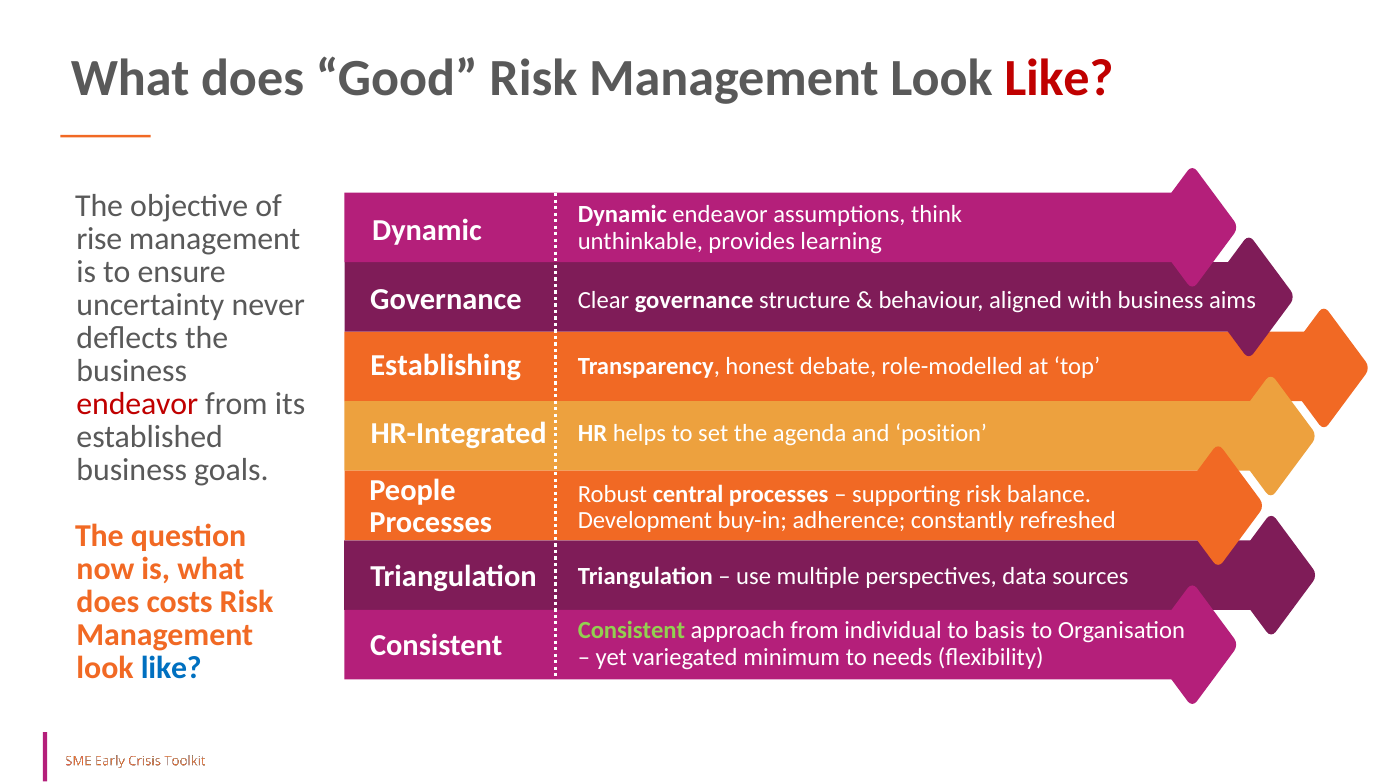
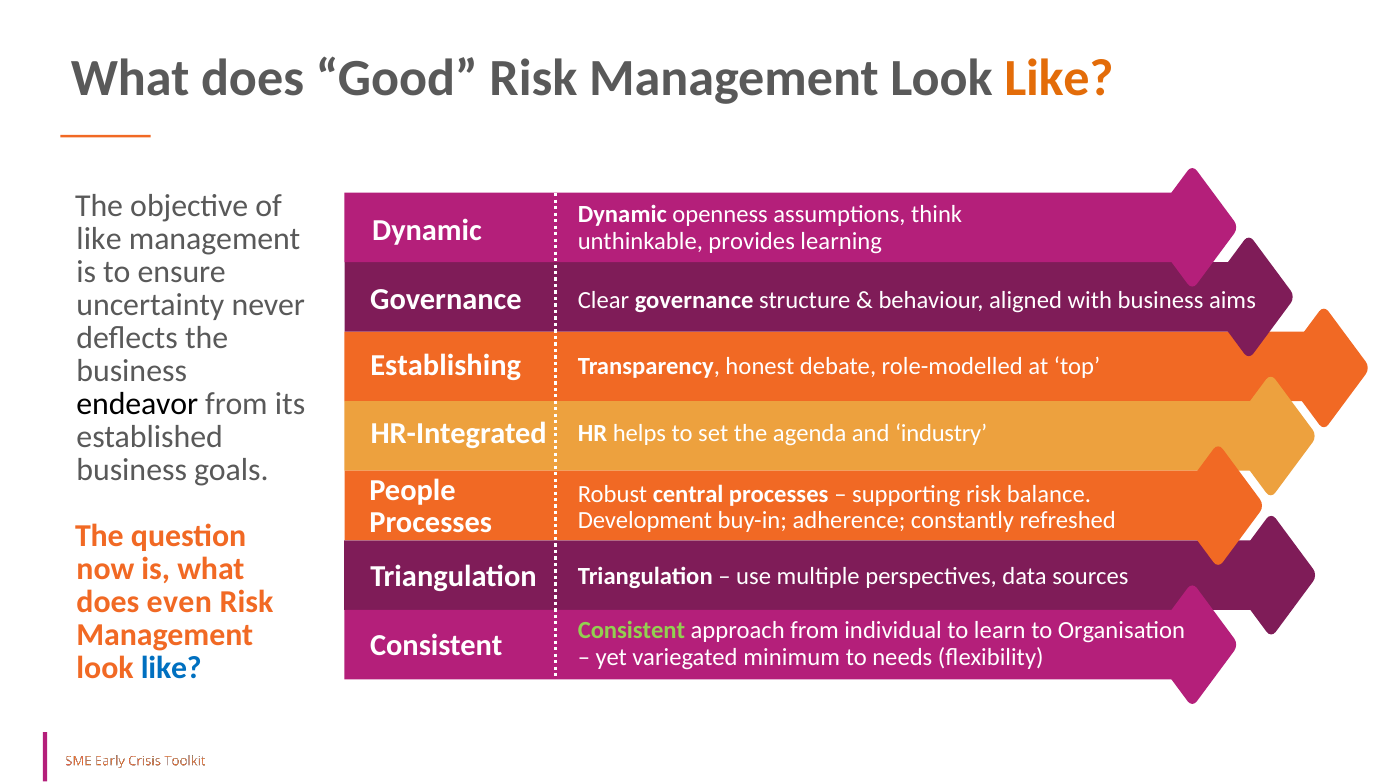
Like at (1059, 79) colour: red -> orange
Dynamic endeavor: endeavor -> openness
rise at (99, 239): rise -> like
endeavor at (137, 404) colour: red -> black
position: position -> industry
costs: costs -> even
basis: basis -> learn
